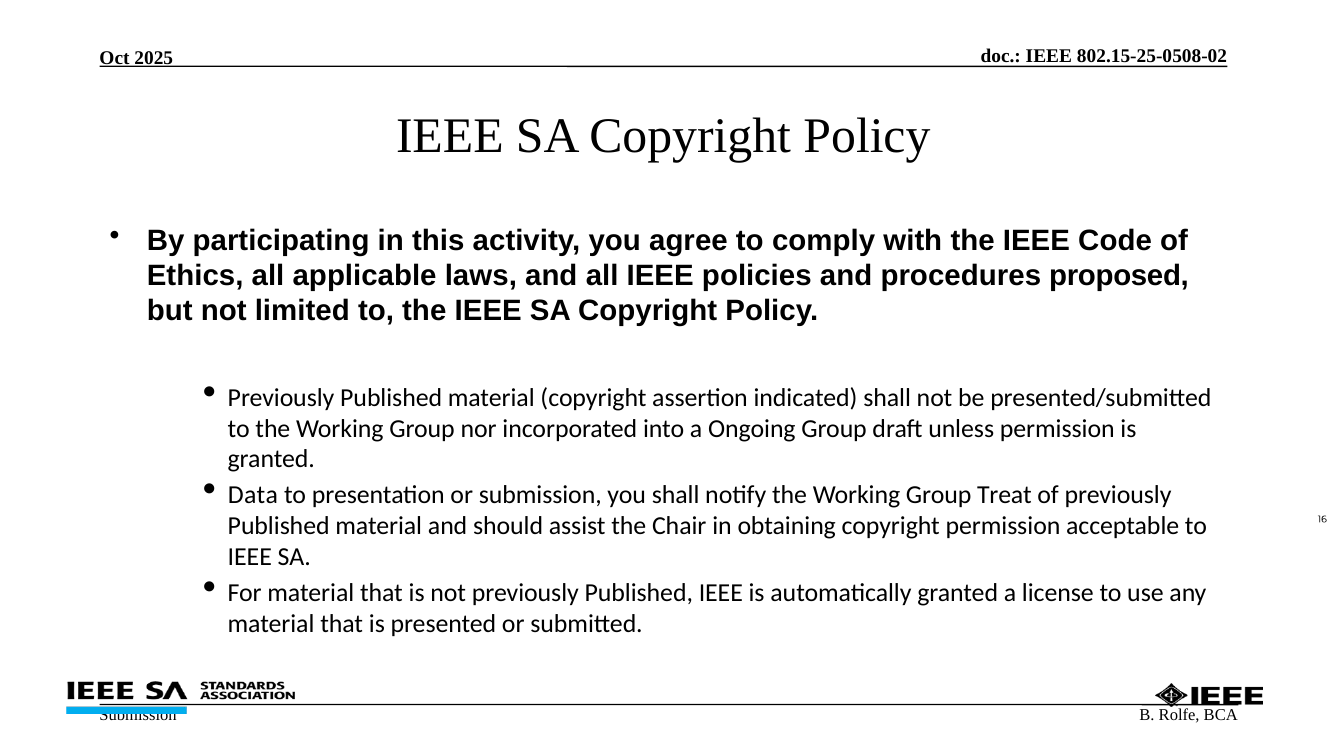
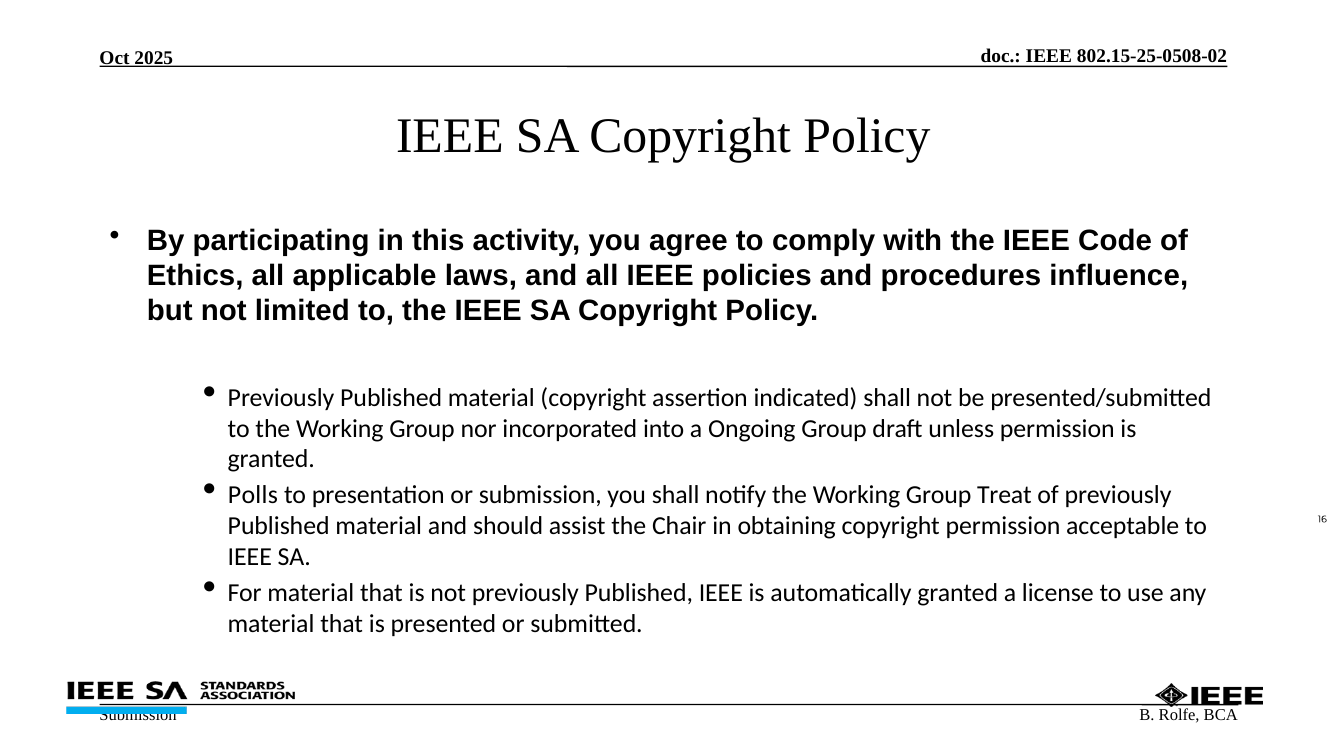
proposed: proposed -> influence
Data: Data -> Polls
